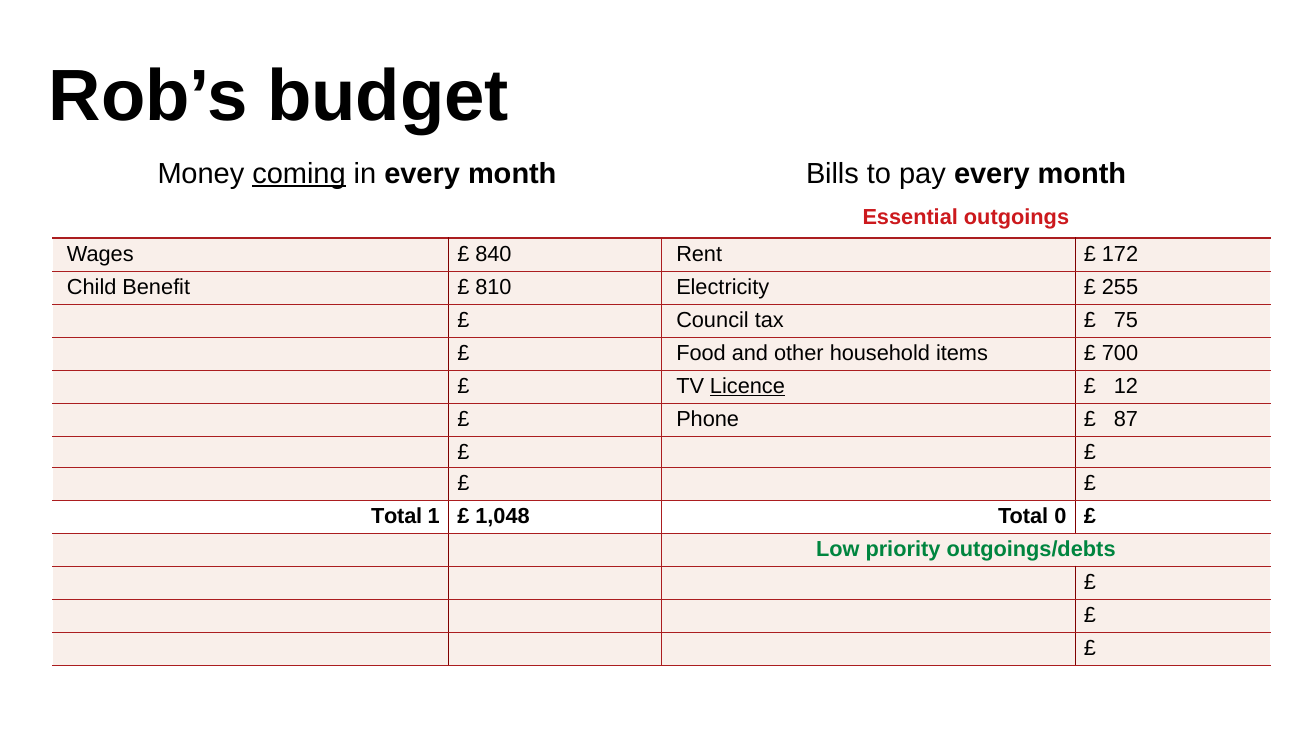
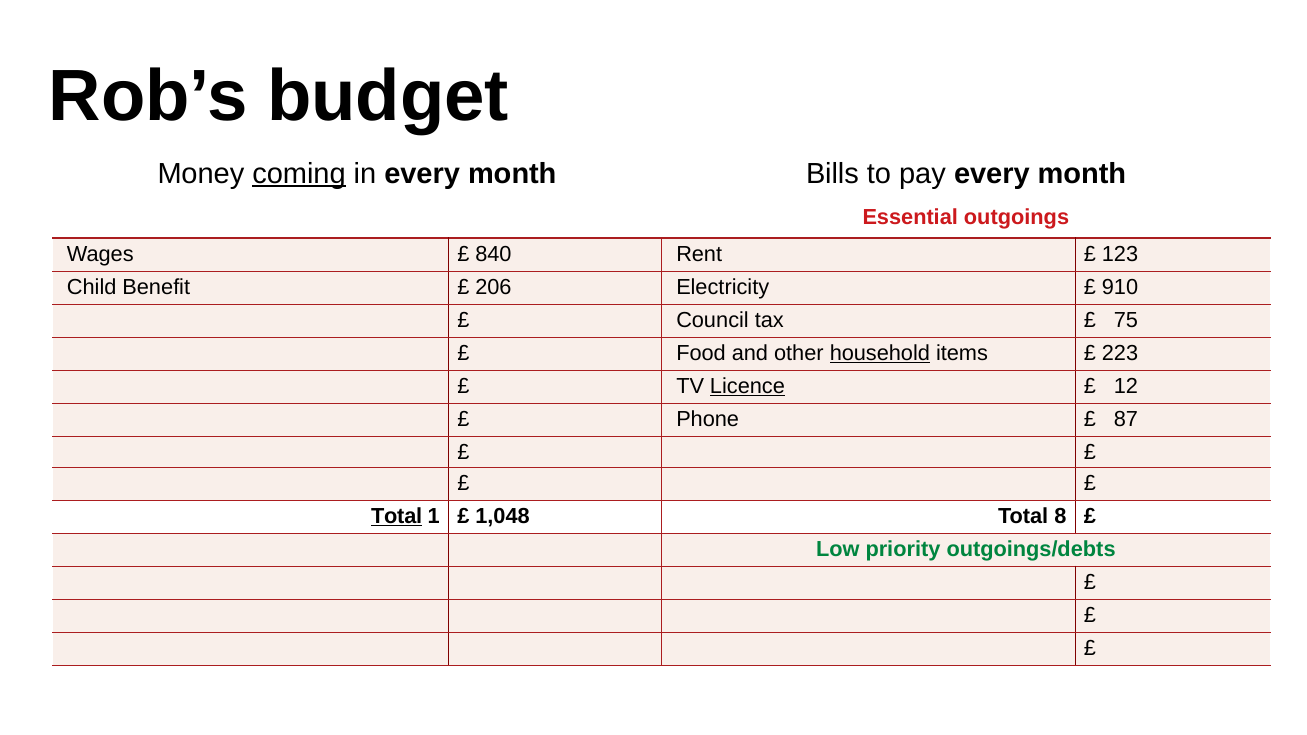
172: 172 -> 123
810: 810 -> 206
255: 255 -> 910
household underline: none -> present
700: 700 -> 223
Total at (397, 516) underline: none -> present
0: 0 -> 8
